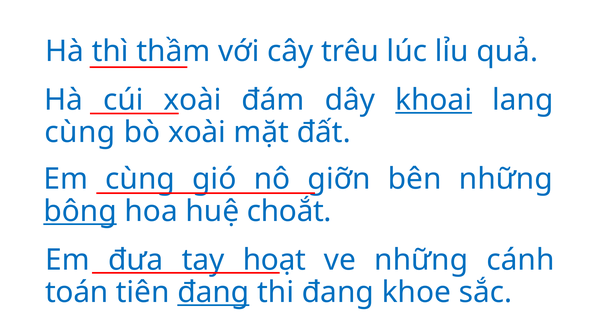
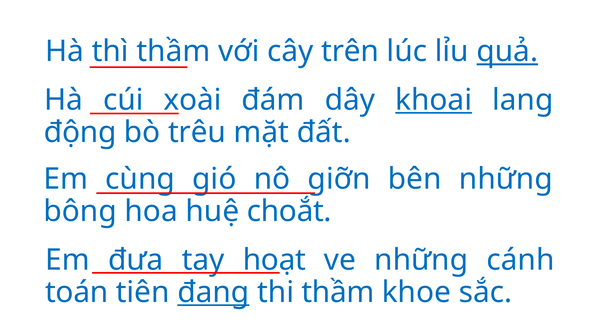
trêu: trêu -> trên
quả underline: none -> present
cùng at (80, 132): cùng -> động
bò xoài: xoài -> trêu
bông underline: present -> none
thi đang: đang -> thầm
